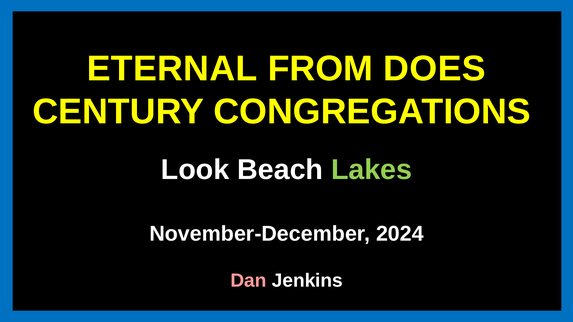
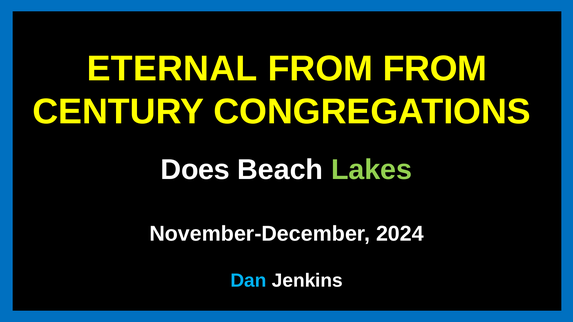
FROM DOES: DOES -> FROM
Look: Look -> Does
Dan colour: pink -> light blue
